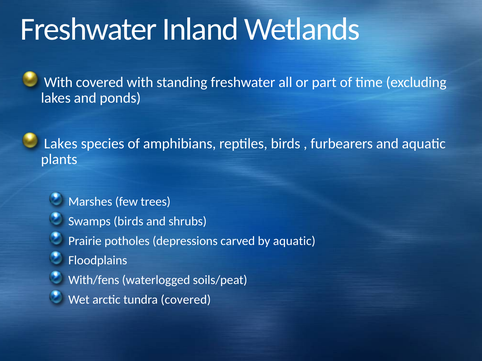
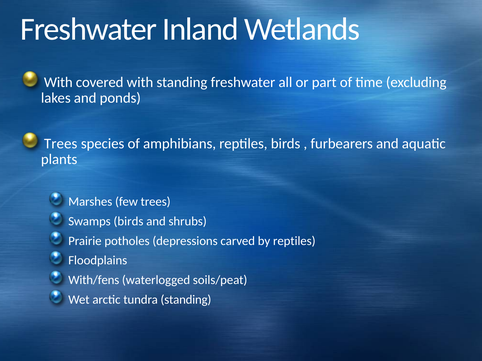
Lakes at (61, 144): Lakes -> Trees
by aquatic: aquatic -> reptiles
tundra covered: covered -> standing
